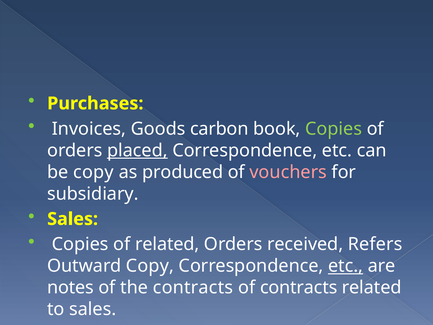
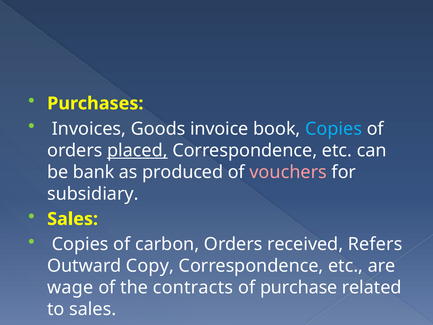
carbon: carbon -> invoice
Copies at (334, 129) colour: light green -> light blue
be copy: copy -> bank
of related: related -> carbon
etc at (346, 266) underline: present -> none
notes: notes -> wage
of contracts: contracts -> purchase
